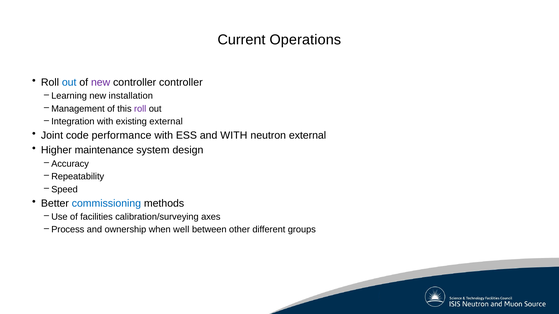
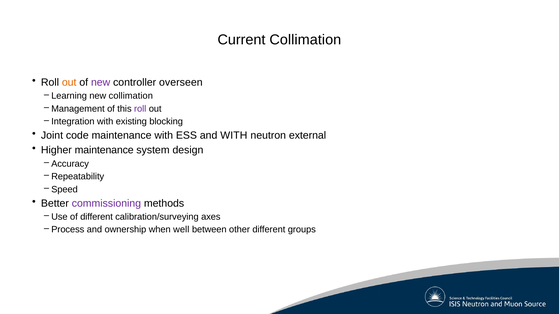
Current Operations: Operations -> Collimation
out at (69, 82) colour: blue -> orange
controller controller: controller -> overseen
new installation: installation -> collimation
existing external: external -> blocking
code performance: performance -> maintenance
commissioning colour: blue -> purple
of facilities: facilities -> different
